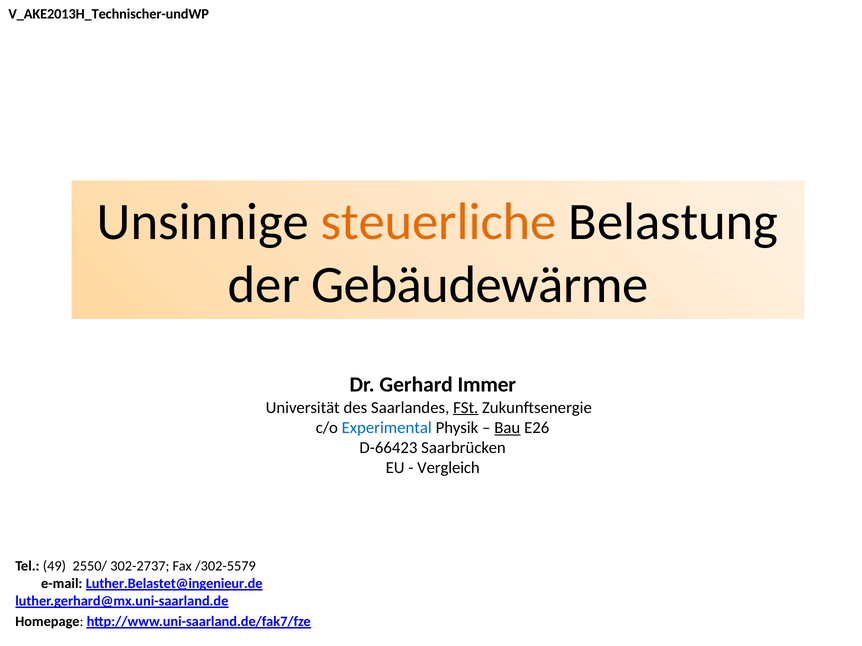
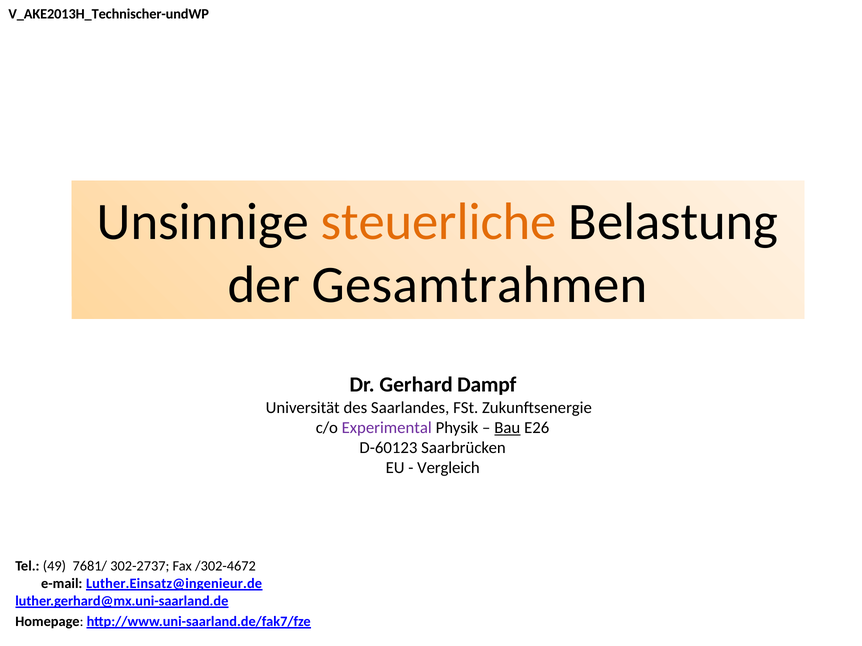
Gebäudewärme: Gebäudewärme -> Gesamtrahmen
Immer: Immer -> Dampf
FSt underline: present -> none
Experimental colour: blue -> purple
D-66423: D-66423 -> D-60123
2550/: 2550/ -> 7681/
/302-5579: /302-5579 -> /302-4672
Luther.Belastet@ingenieur.de: Luther.Belastet@ingenieur.de -> Luther.Einsatz@ingenieur.de
